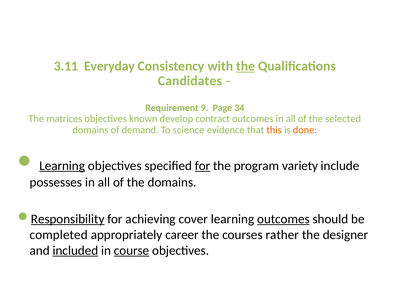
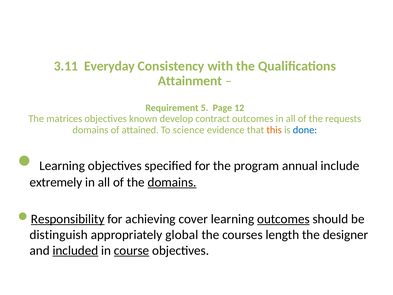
the at (246, 66) underline: present -> none
Candidates: Candidates -> Attainment
9: 9 -> 5
34: 34 -> 12
selected: selected -> requests
demand: demand -> attained
done colour: orange -> blue
Learning at (62, 166) underline: present -> none
for at (203, 166) underline: present -> none
variety: variety -> annual
possesses: possesses -> extremely
domains at (172, 182) underline: none -> present
completed: completed -> distinguish
career: career -> global
rather: rather -> length
